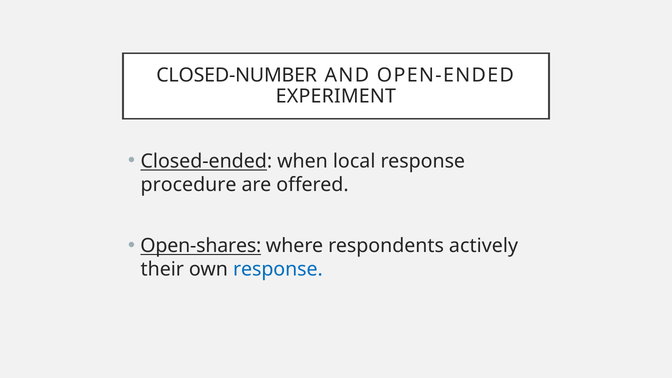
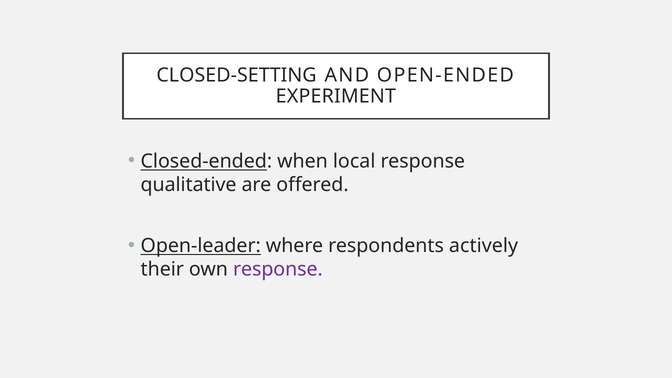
CLOSED-NUMBER: CLOSED-NUMBER -> CLOSED-SETTING
procedure: procedure -> qualitative
Open-shares: Open-shares -> Open-leader
response at (278, 269) colour: blue -> purple
